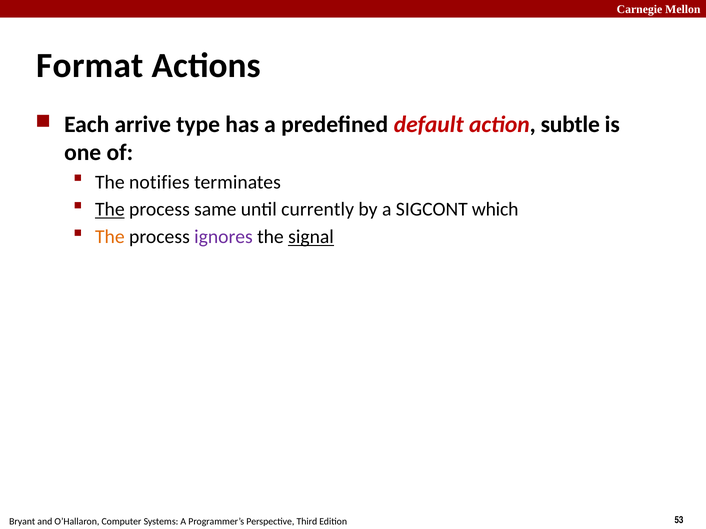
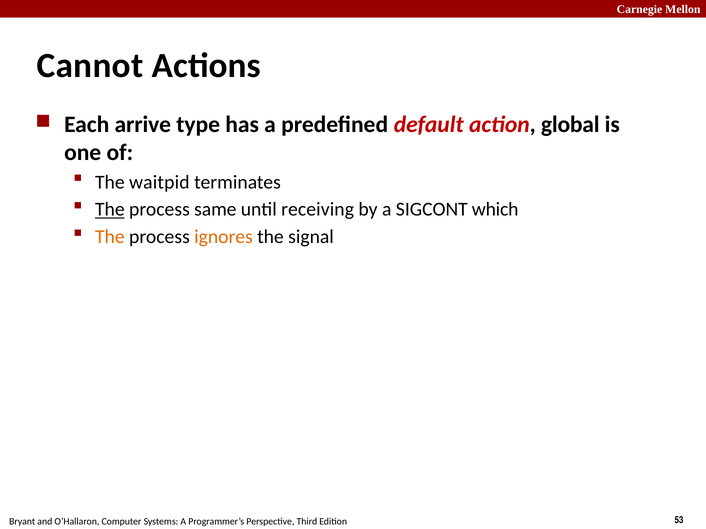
Format: Format -> Cannot
subtle: subtle -> global
notifies: notifies -> waitpid
currently: currently -> receiving
ignores colour: purple -> orange
signal underline: present -> none
